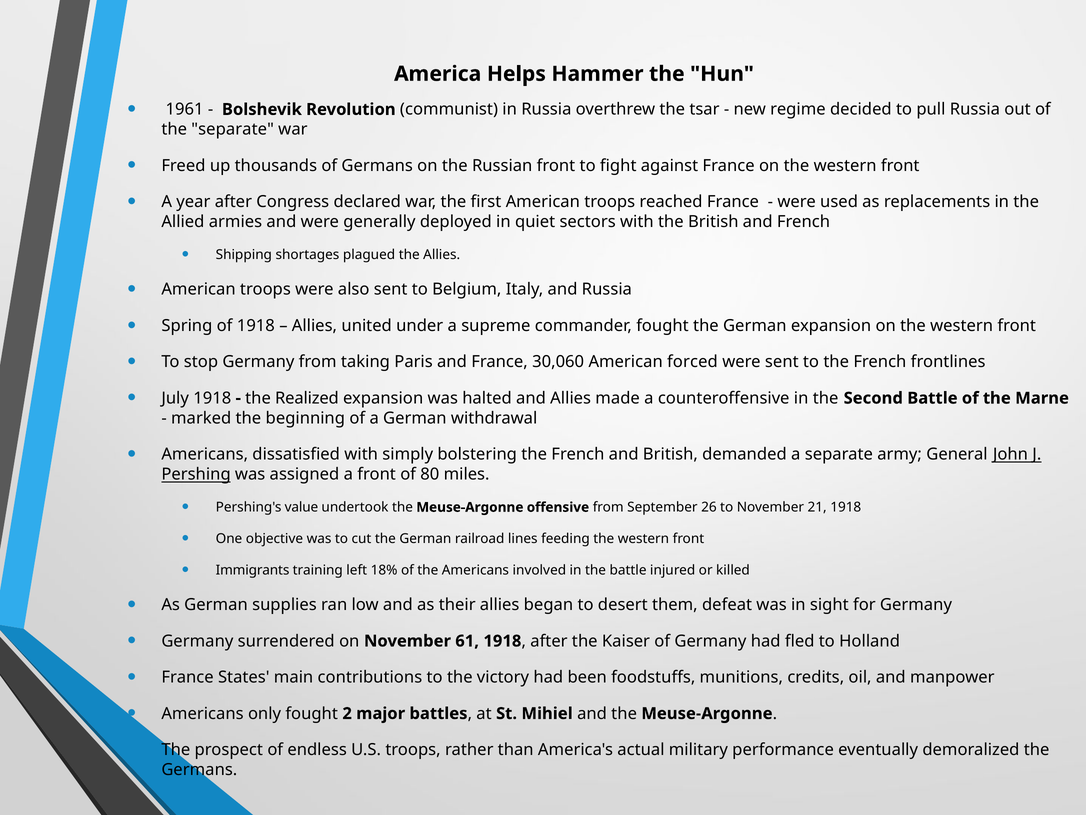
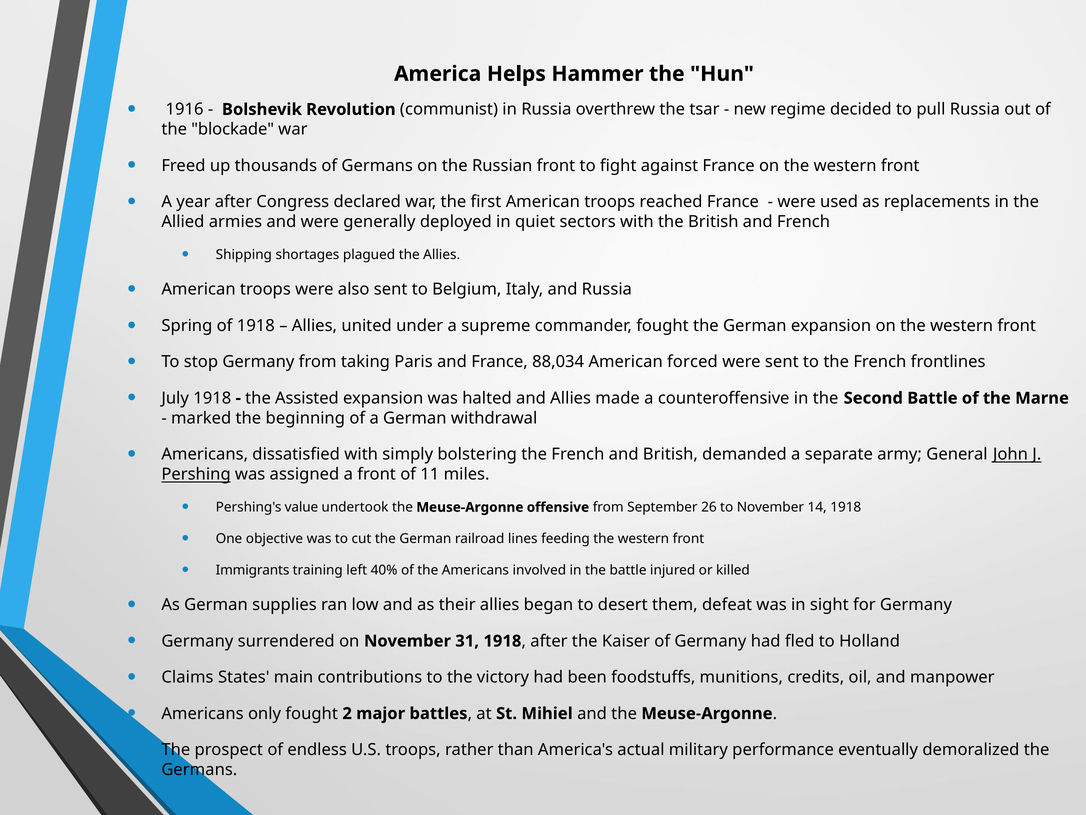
1961: 1961 -> 1916
the separate: separate -> blockade
30,060: 30,060 -> 88,034
Realized: Realized -> Assisted
80: 80 -> 11
21: 21 -> 14
18%: 18% -> 40%
61: 61 -> 31
France at (188, 677): France -> Claims
